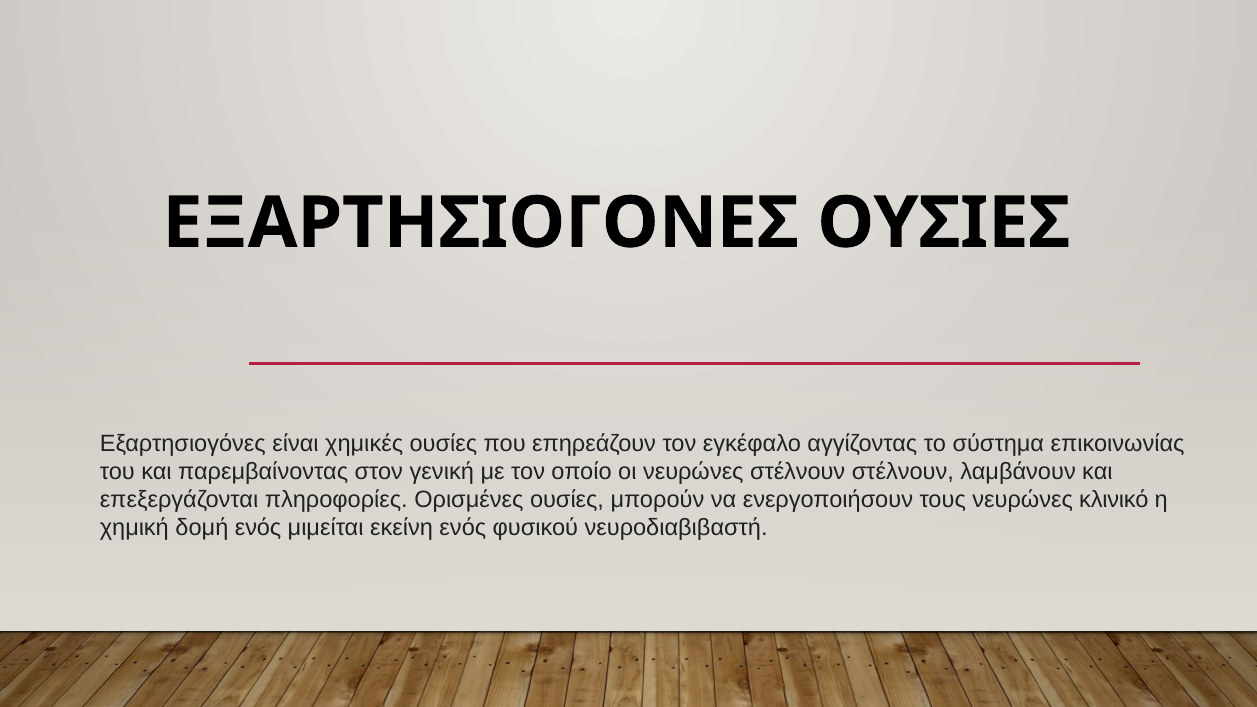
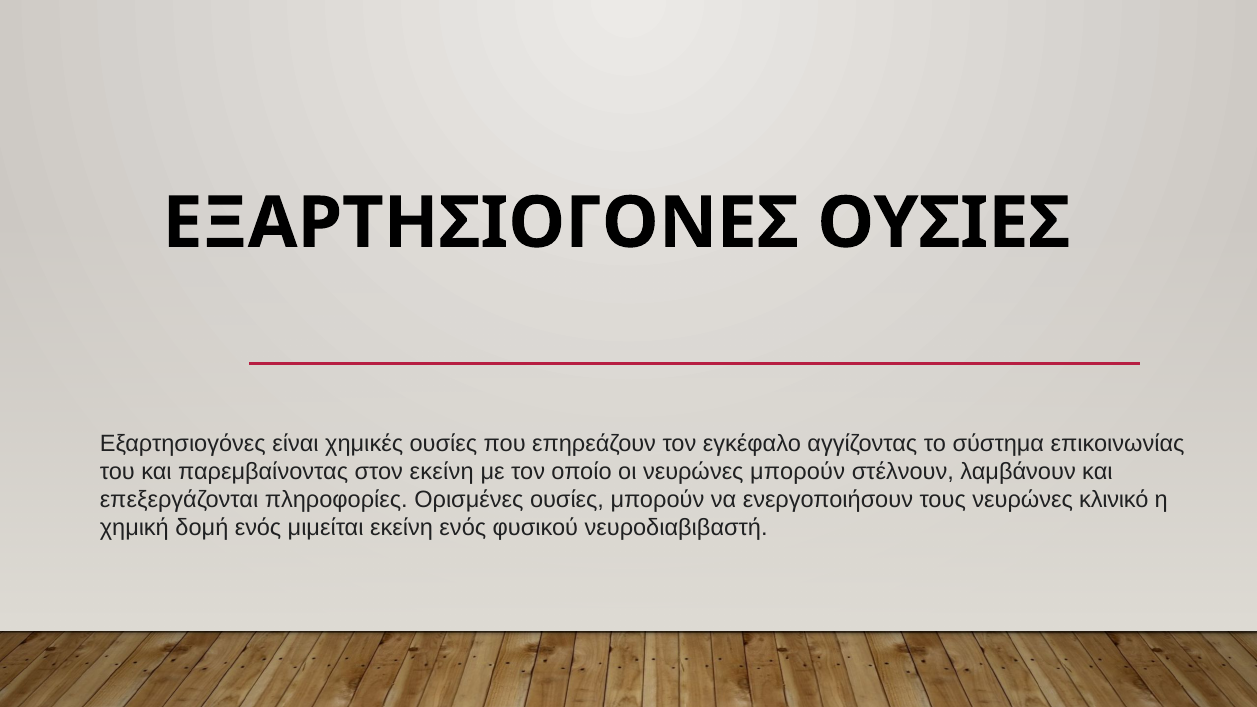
στον γενική: γενική -> εκείνη
νευρώνες στέλνουν: στέλνουν -> μπορούν
